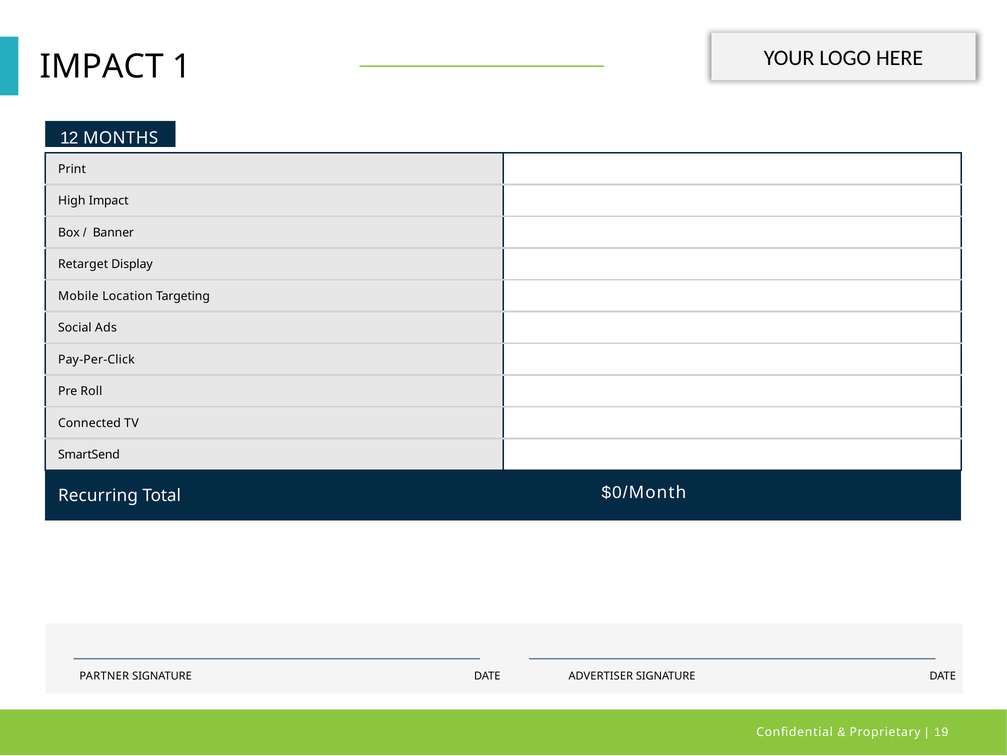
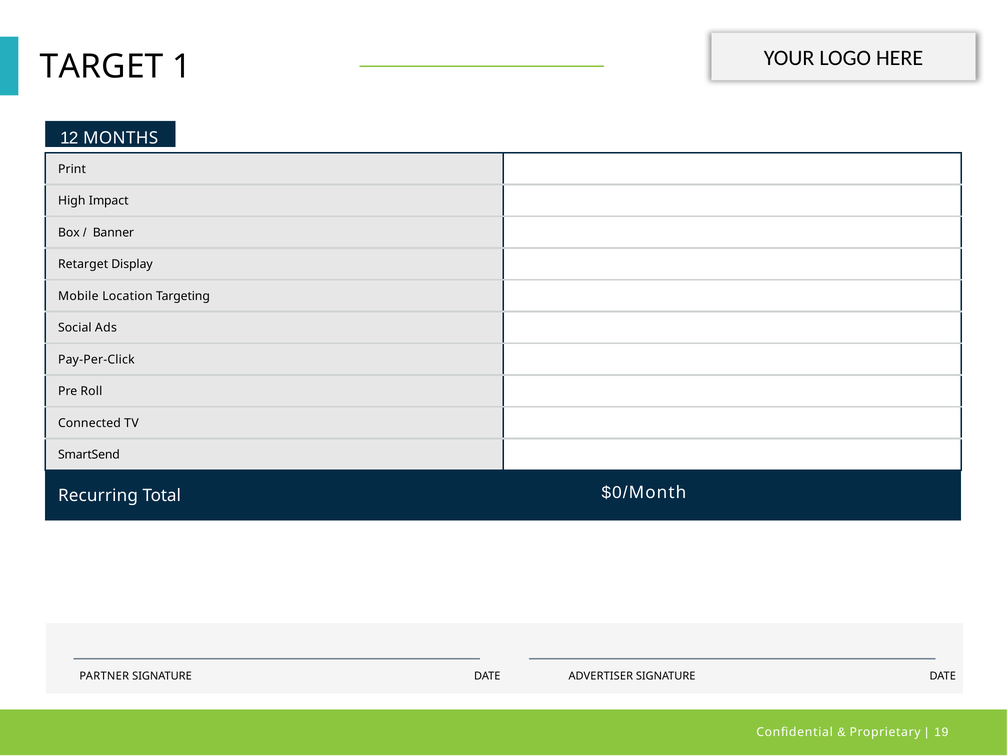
IMPACT at (102, 67): IMPACT -> TARGET
